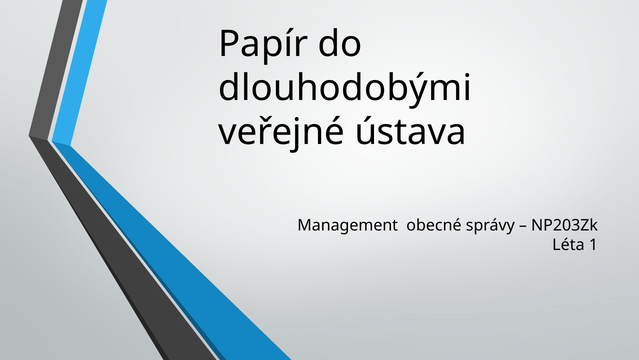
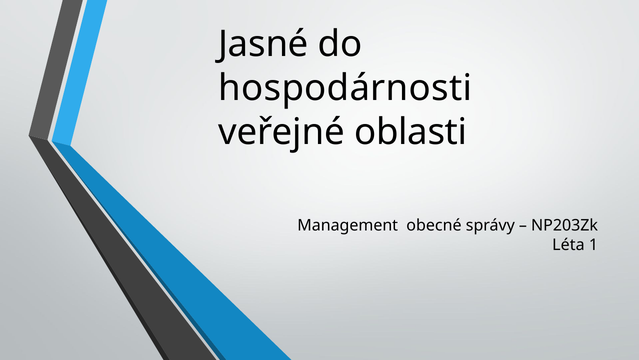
Papír: Papír -> Jasné
dlouhodobými: dlouhodobými -> hospodárnosti
ústava: ústava -> oblasti
